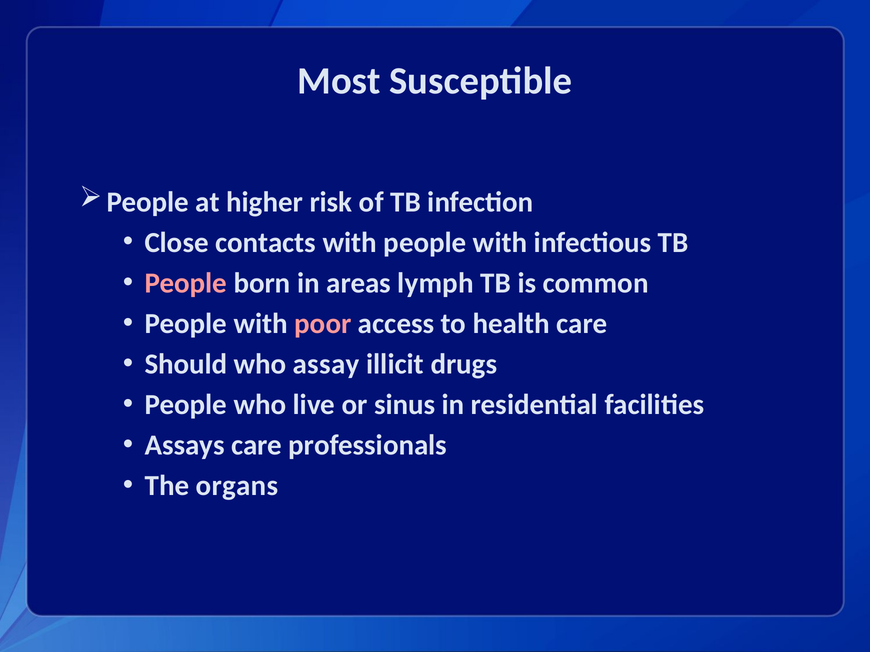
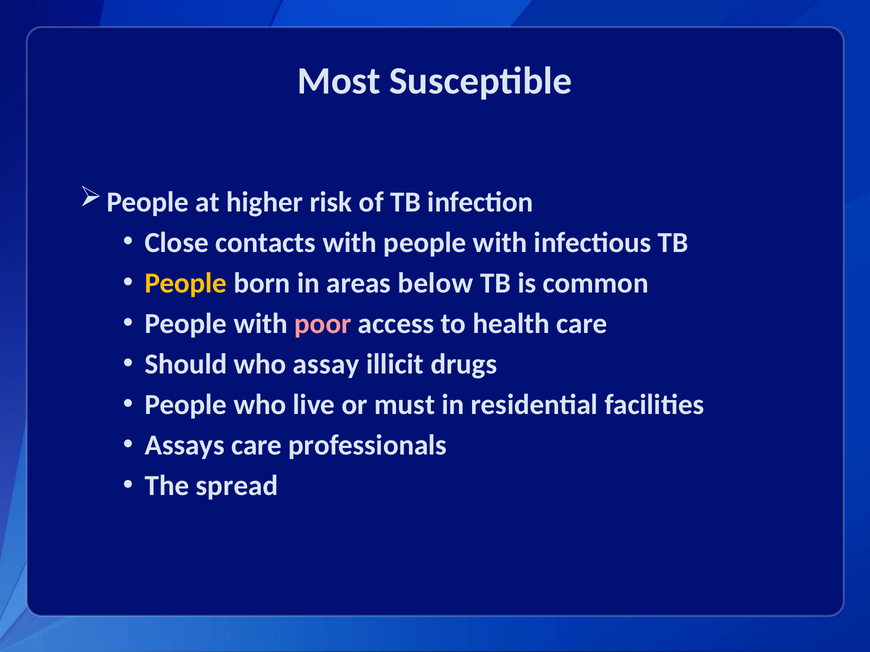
People at (186, 283) colour: pink -> yellow
lymph: lymph -> below
sinus: sinus -> must
organs: organs -> spread
